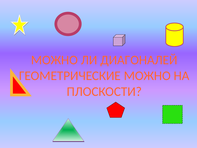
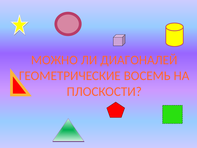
МОЖНО at (147, 76): МОЖНО -> ВОСЕМЬ
